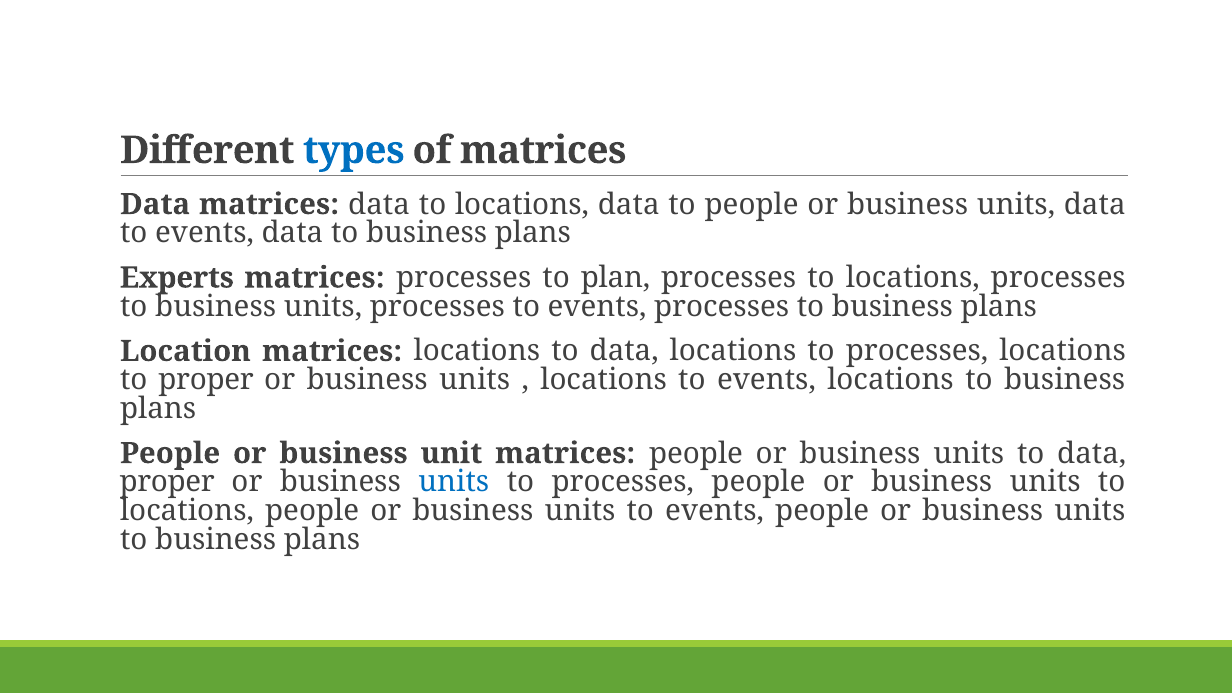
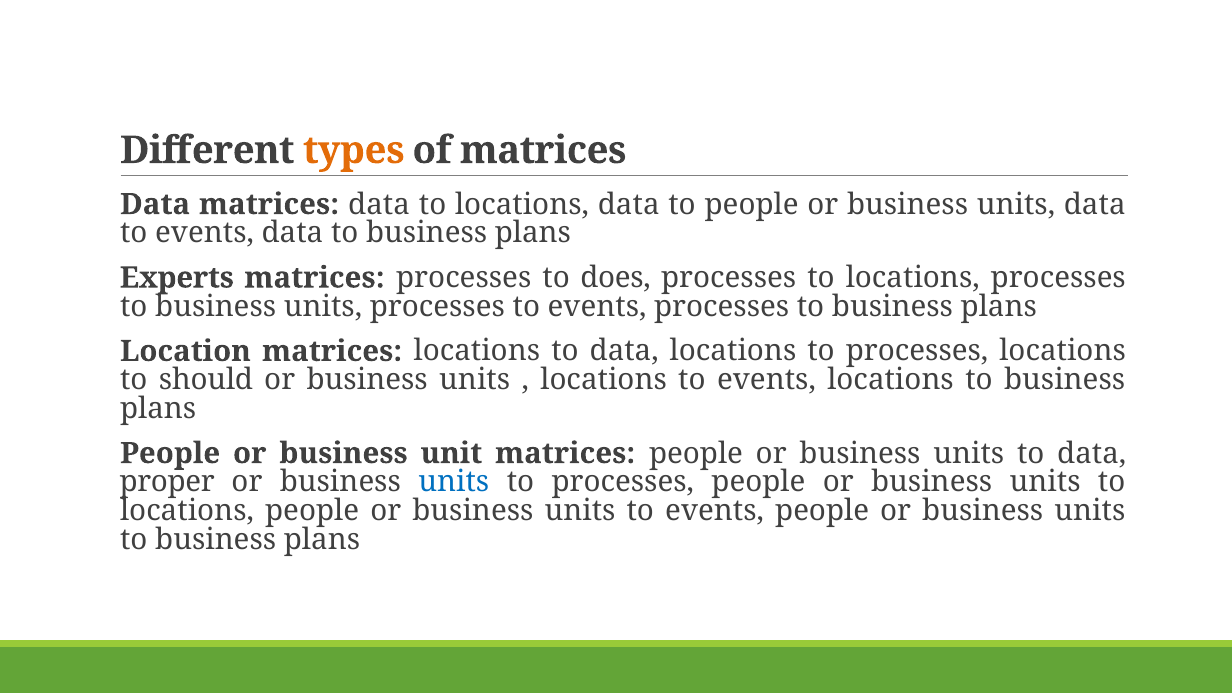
types colour: blue -> orange
plan: plan -> does
to proper: proper -> should
